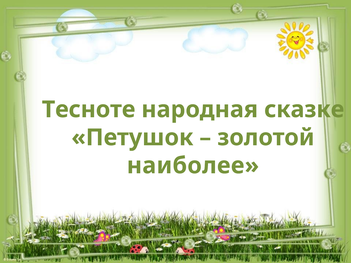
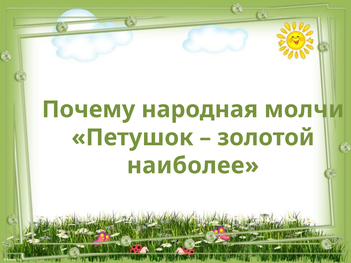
Тесноте: Тесноте -> Почему
сказке: сказке -> молчи
